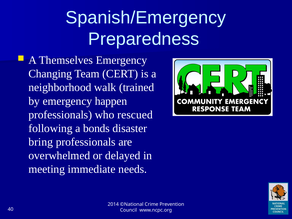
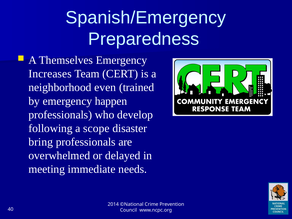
Changing: Changing -> Increases
walk: walk -> even
rescued: rescued -> develop
bonds: bonds -> scope
